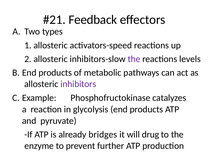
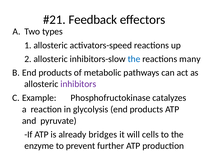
the at (134, 59) colour: purple -> blue
levels: levels -> many
drug: drug -> cells
